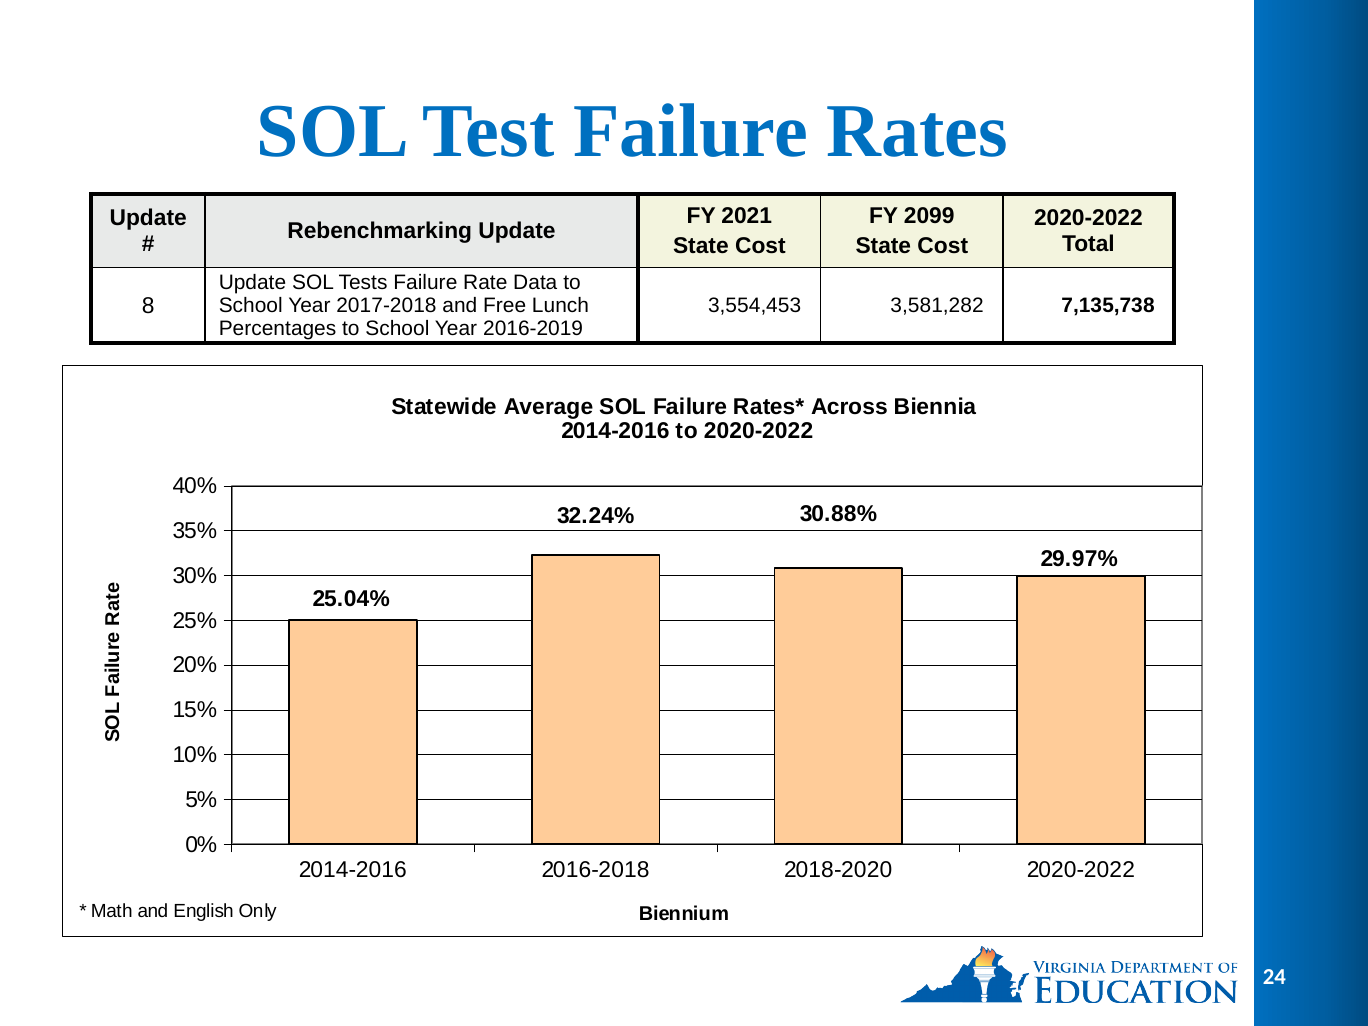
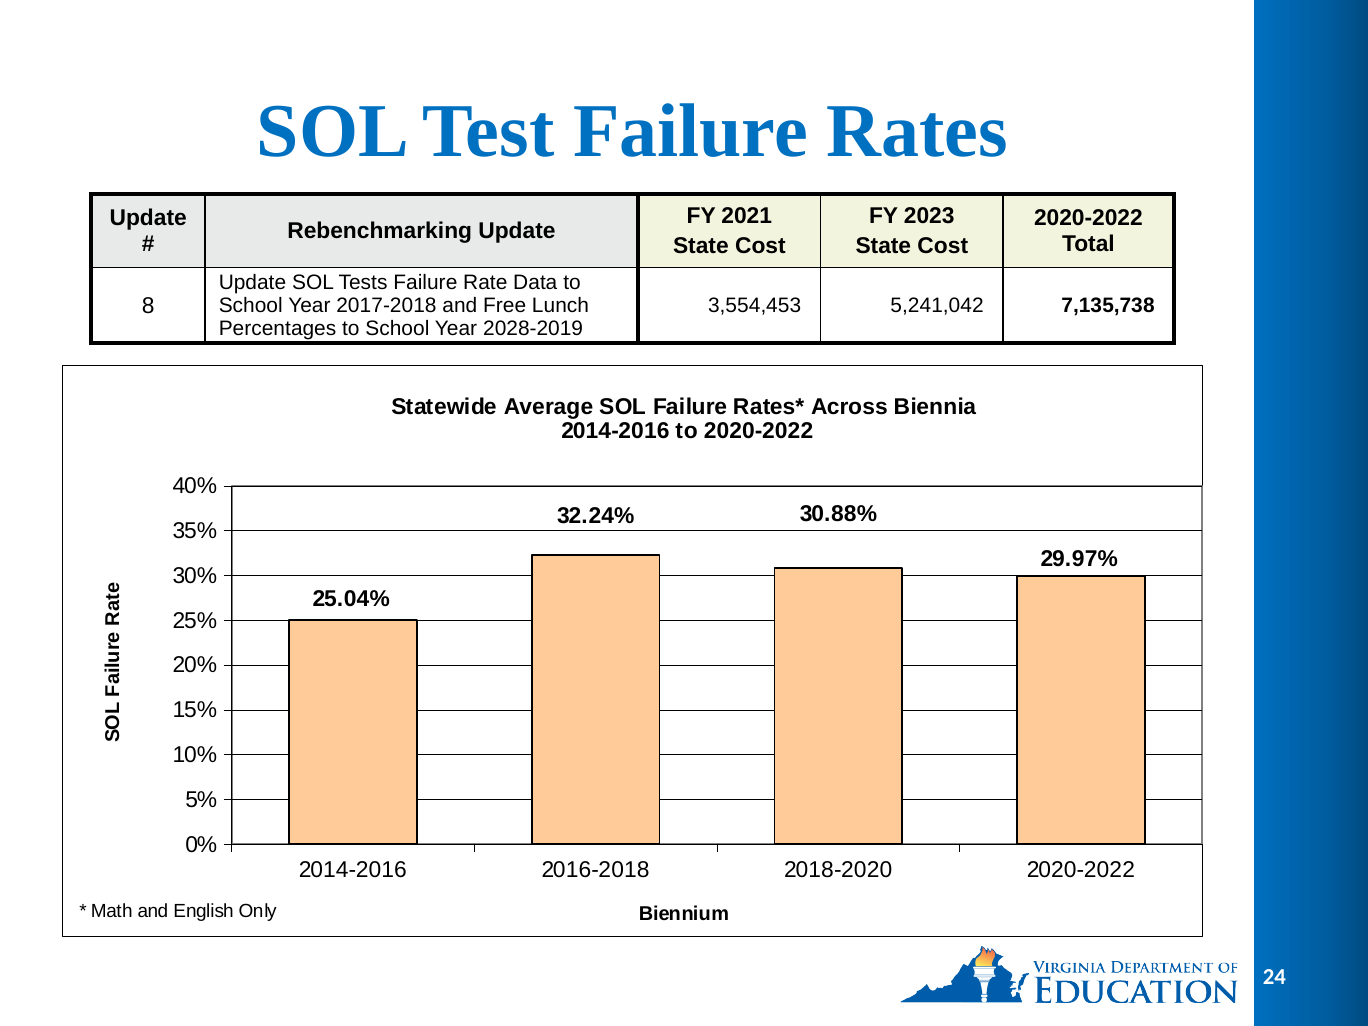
2099: 2099 -> 2023
3,581,282: 3,581,282 -> 5,241,042
2016-2019: 2016-2019 -> 2028-2019
